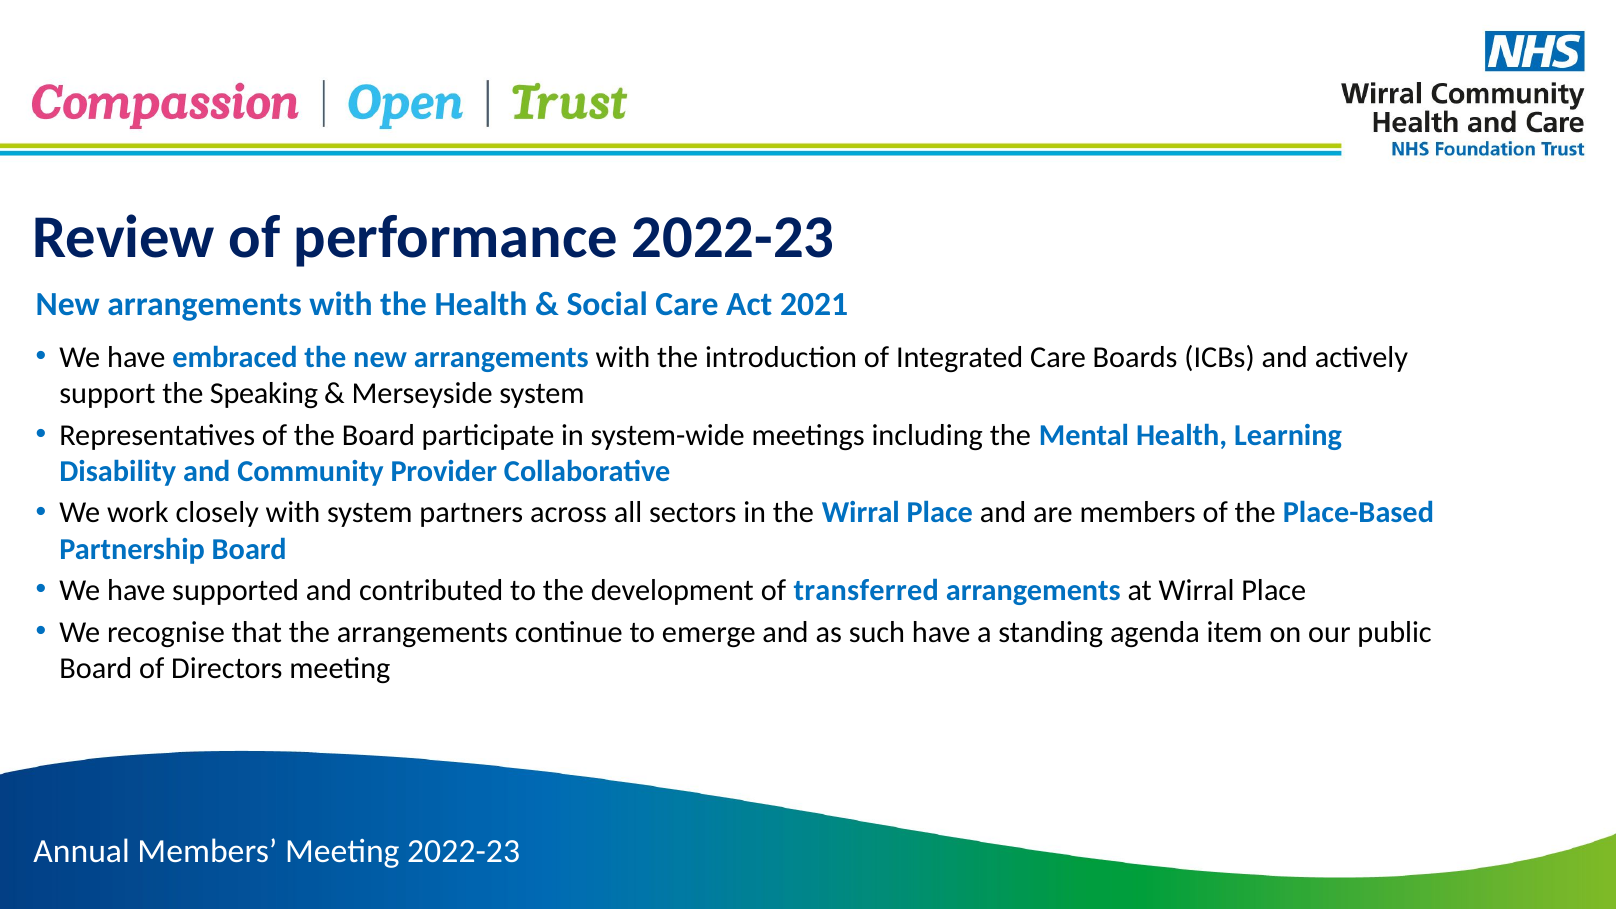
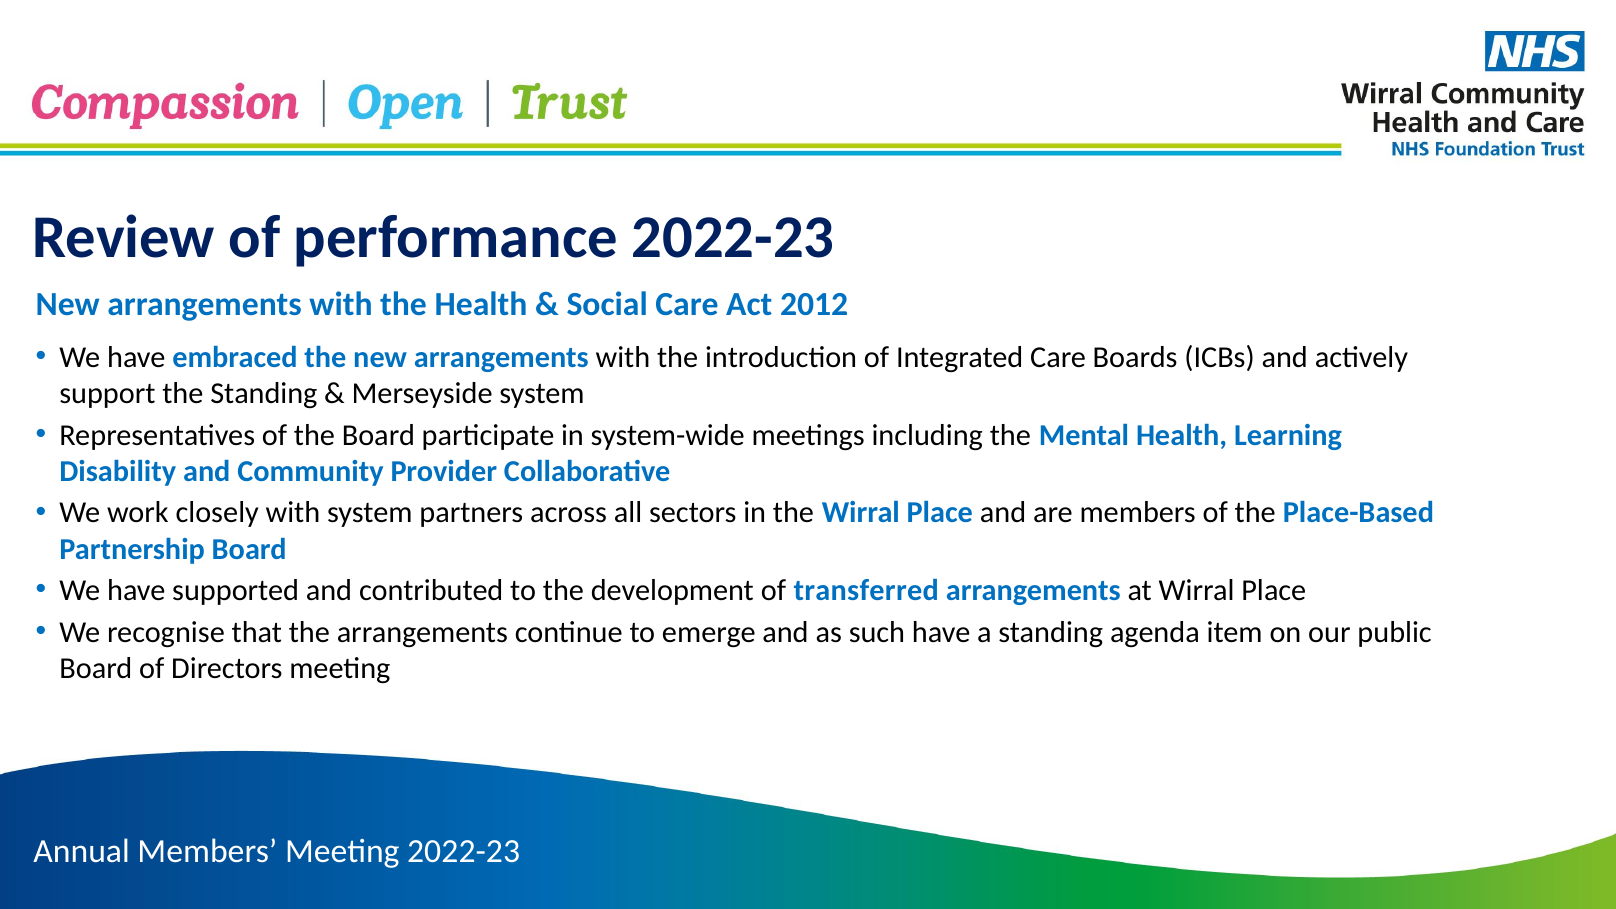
2021: 2021 -> 2012
the Speaking: Speaking -> Standing
